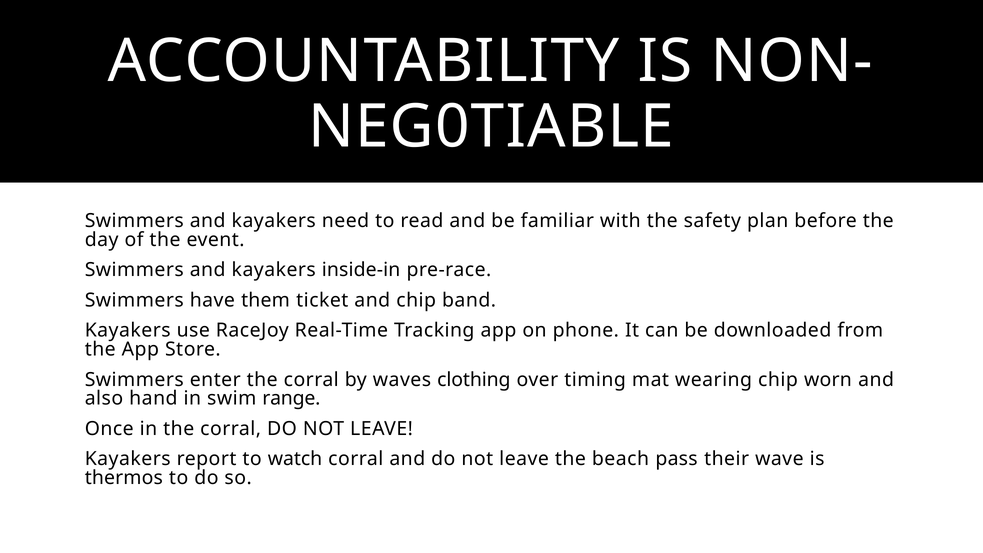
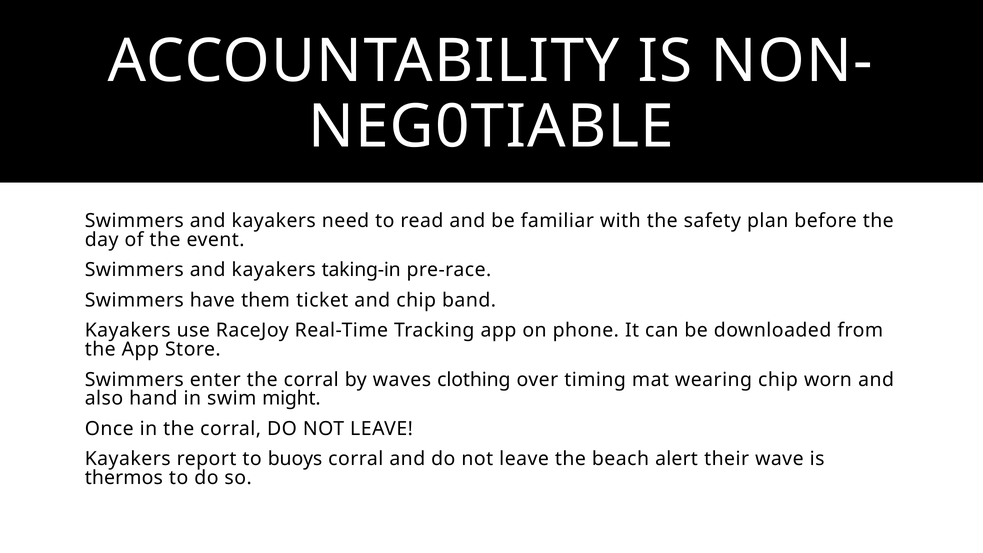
inside-in: inside-in -> taking-in
range: range -> might
watch: watch -> buoys
pass: pass -> alert
